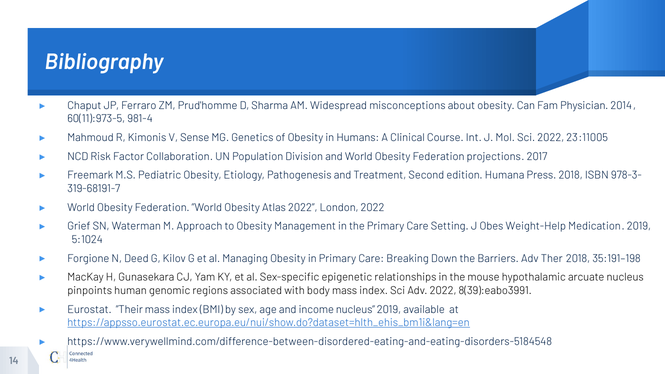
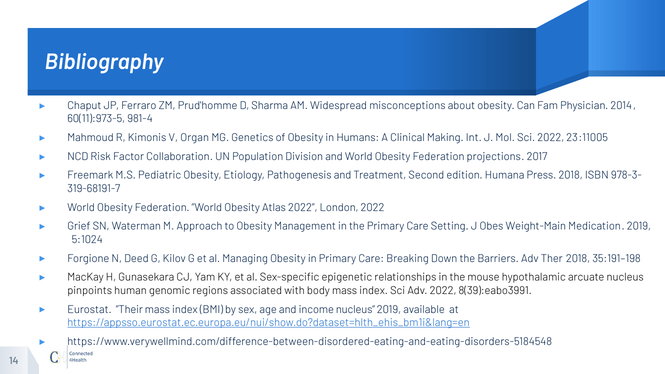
Sense: Sense -> Organ
Course: Course -> Making
Weight-Help: Weight-Help -> Weight-Main
